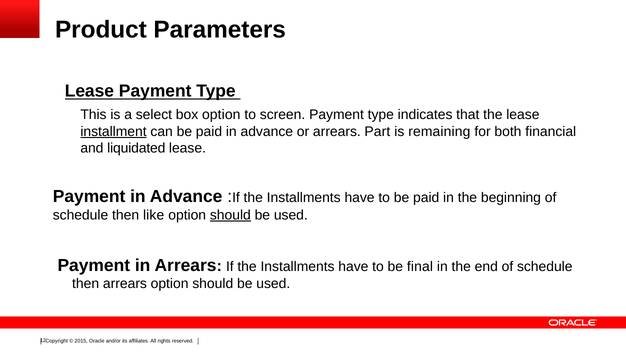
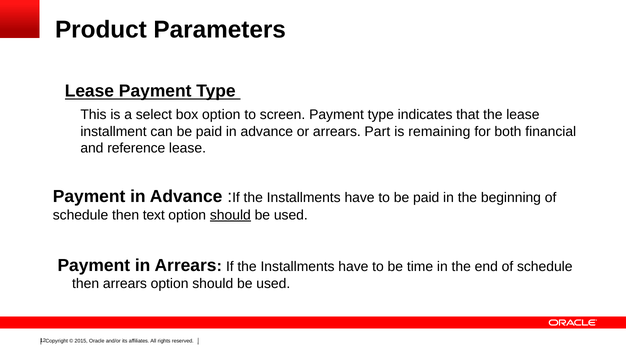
installment underline: present -> none
liquidated: liquidated -> reference
like: like -> text
final: final -> time
